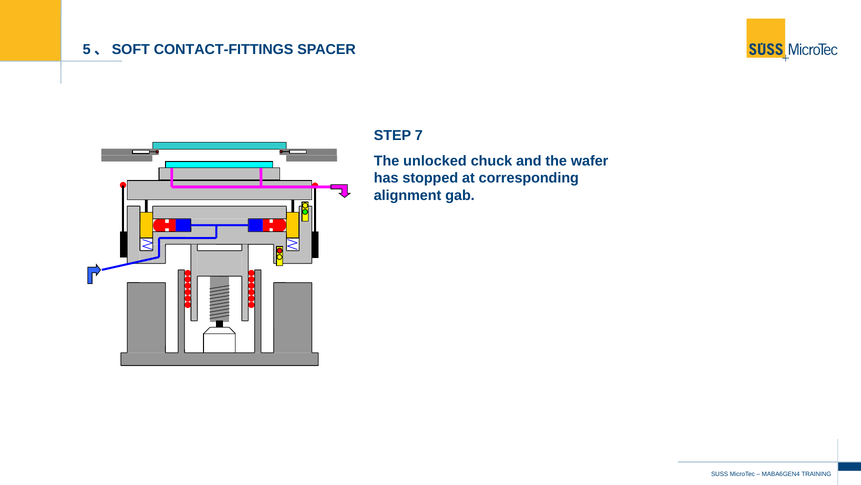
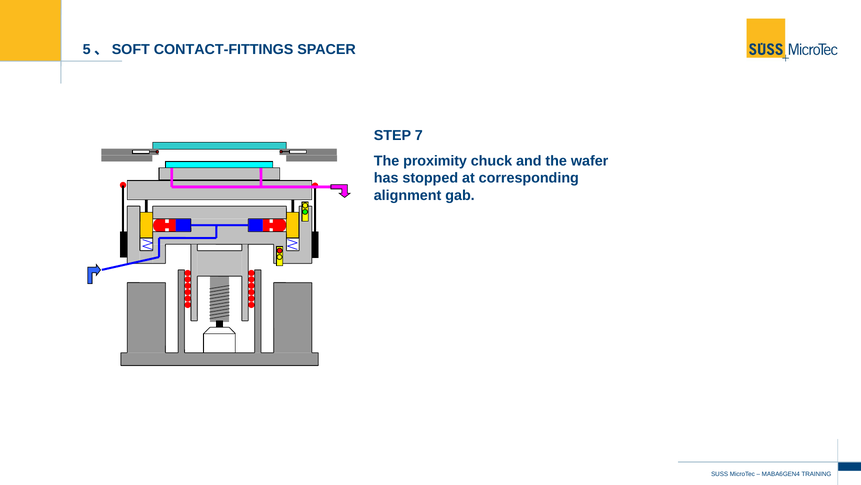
unlocked: unlocked -> proximity
